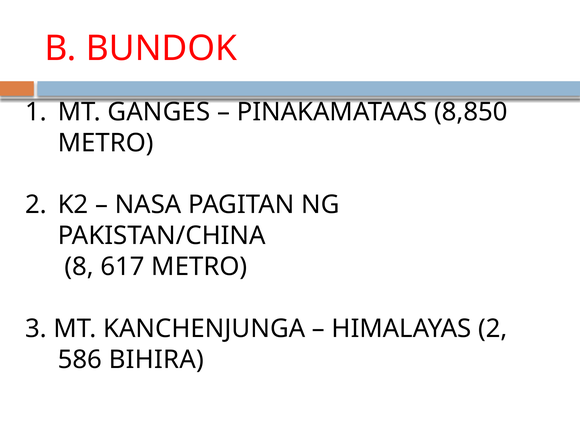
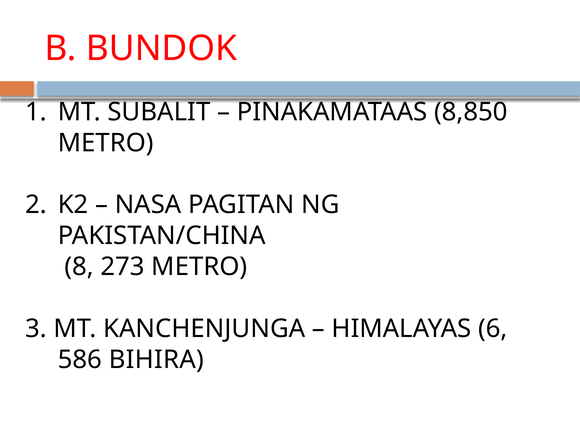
GANGES: GANGES -> SUBALIT
617: 617 -> 273
HIMALAYAS 2: 2 -> 6
